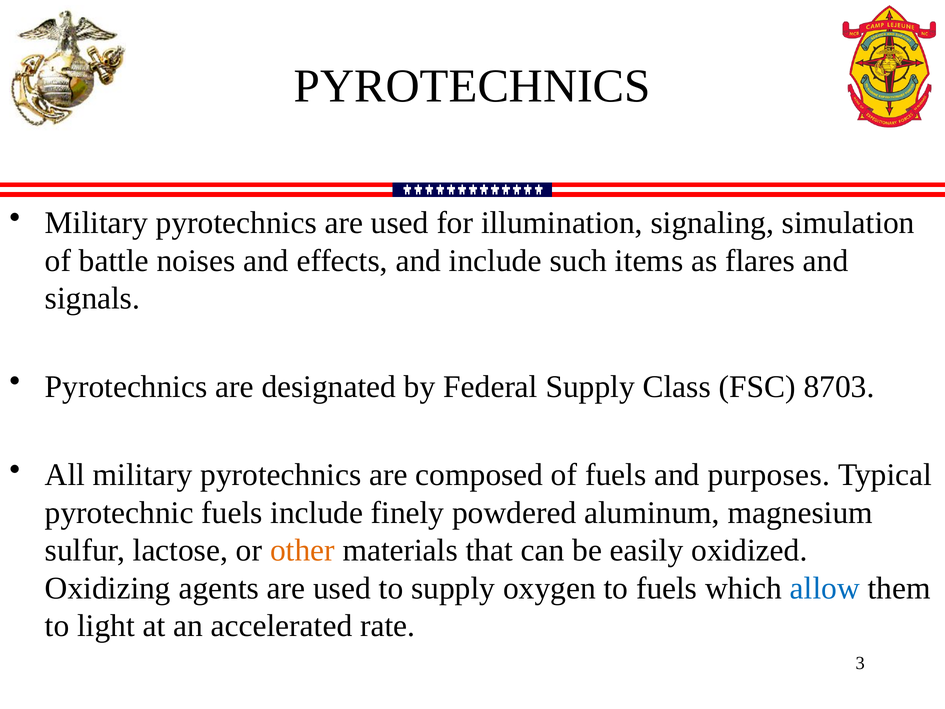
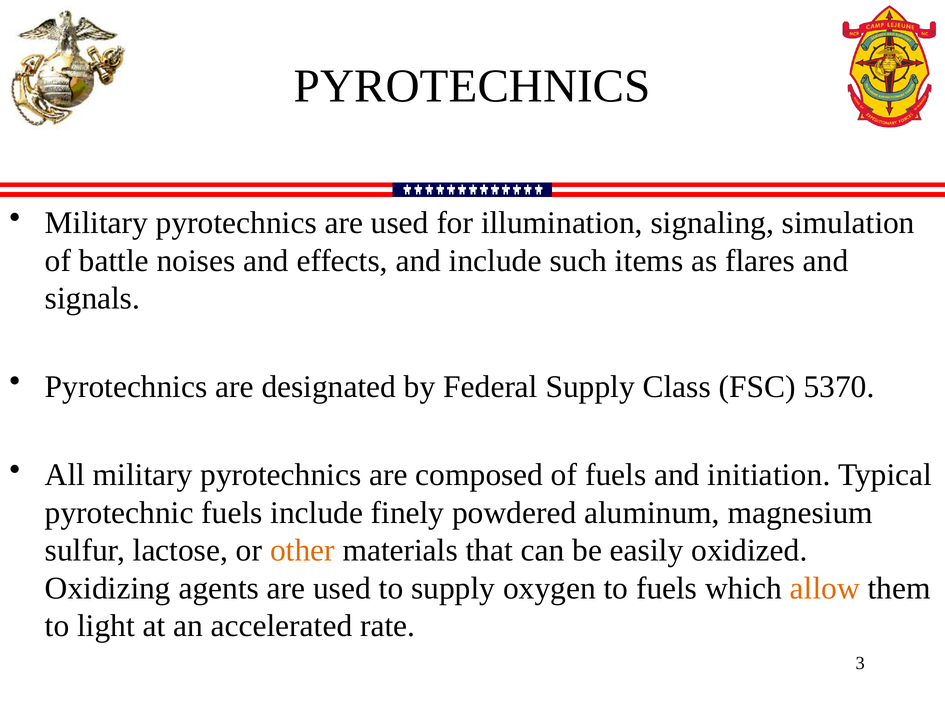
8703: 8703 -> 5370
purposes: purposes -> initiation
allow colour: blue -> orange
